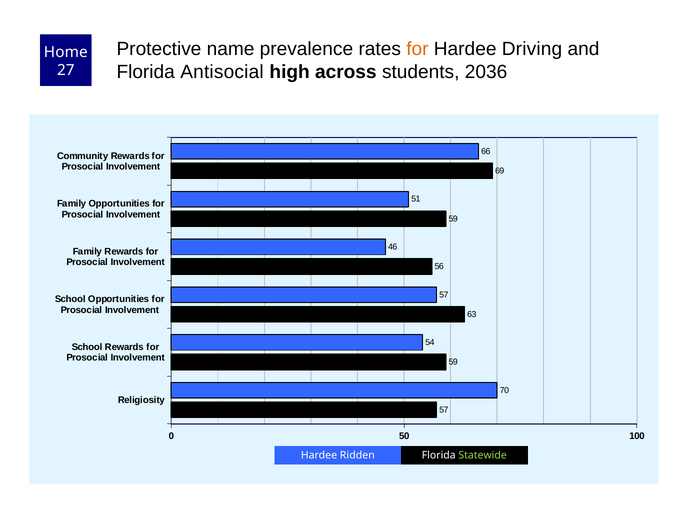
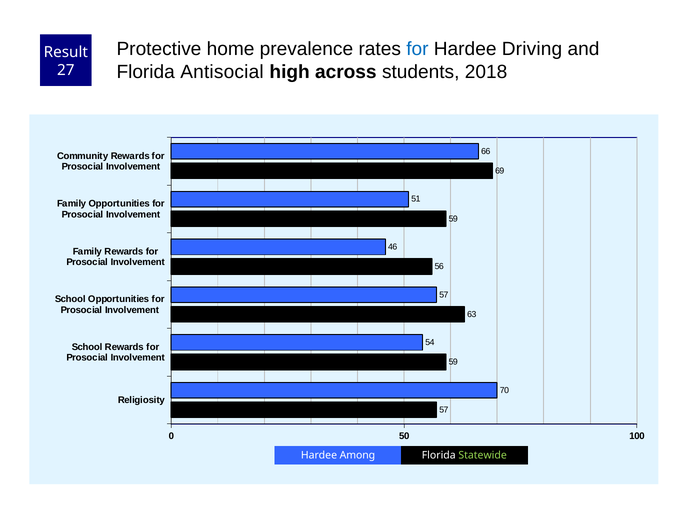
name: name -> home
for at (417, 49) colour: orange -> blue
Home: Home -> Result
2036: 2036 -> 2018
Ridden: Ridden -> Among
